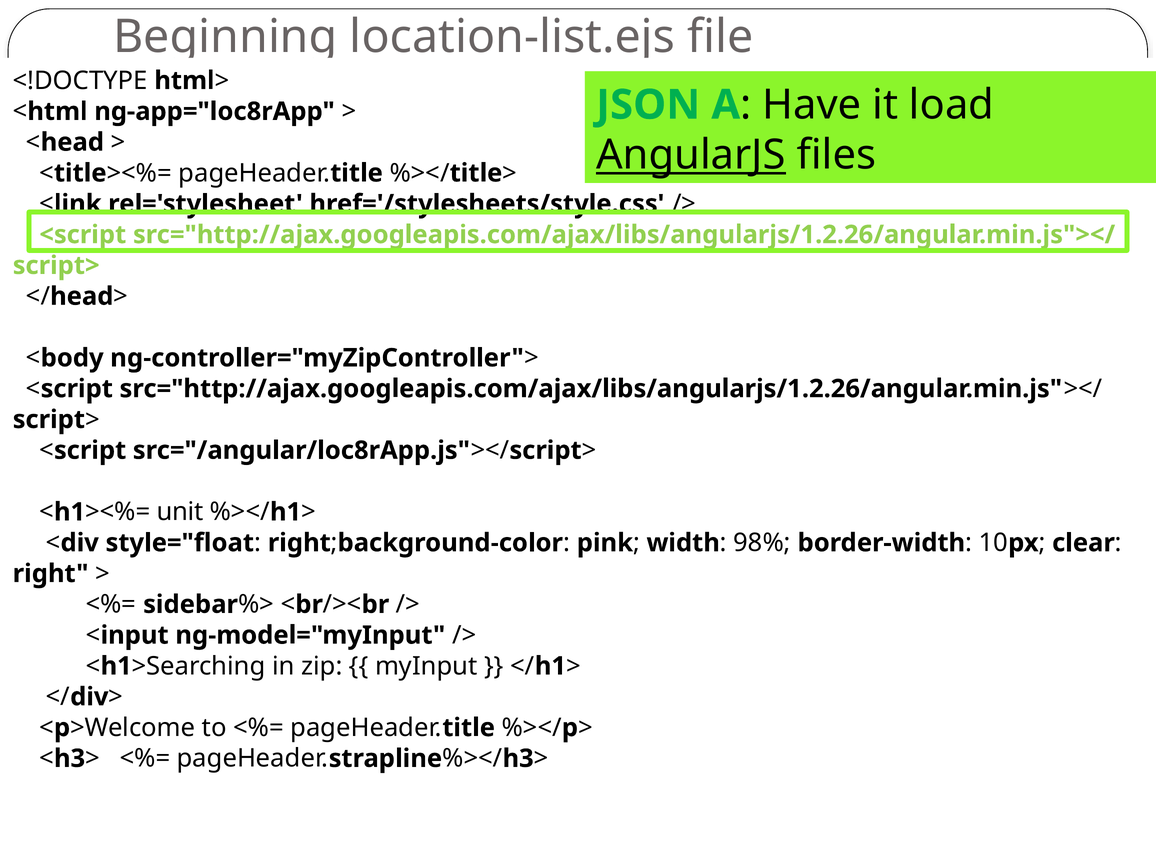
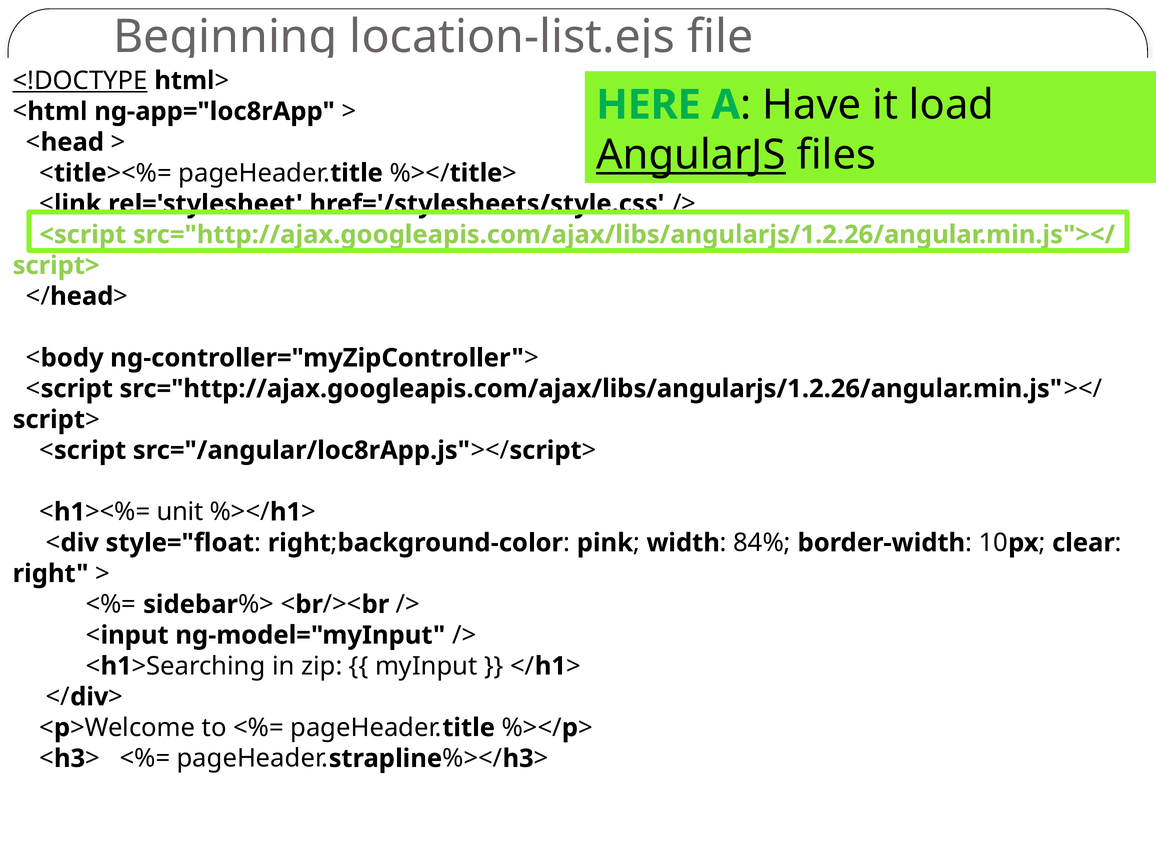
<!DOCTYPE underline: none -> present
JSON: JSON -> HERE
98%: 98% -> 84%
